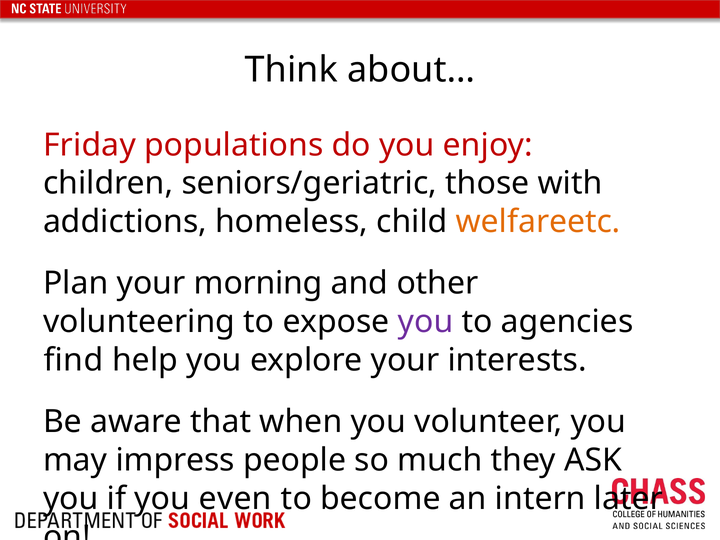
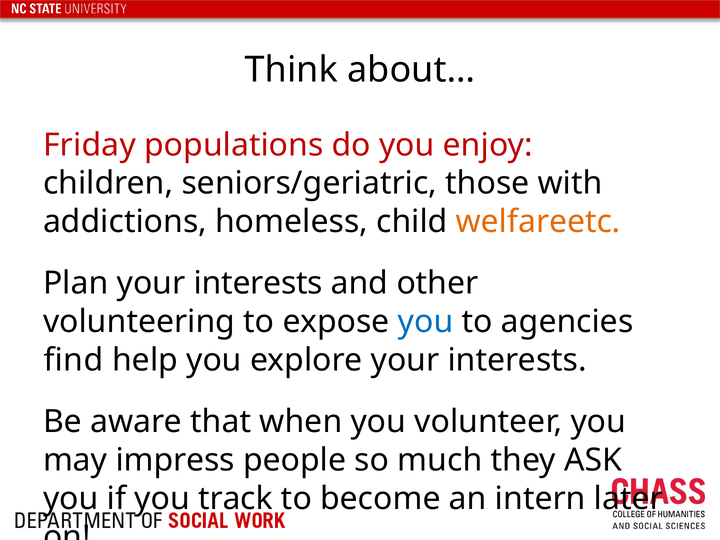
Plan your morning: morning -> interests
you at (426, 322) colour: purple -> blue
even: even -> track
